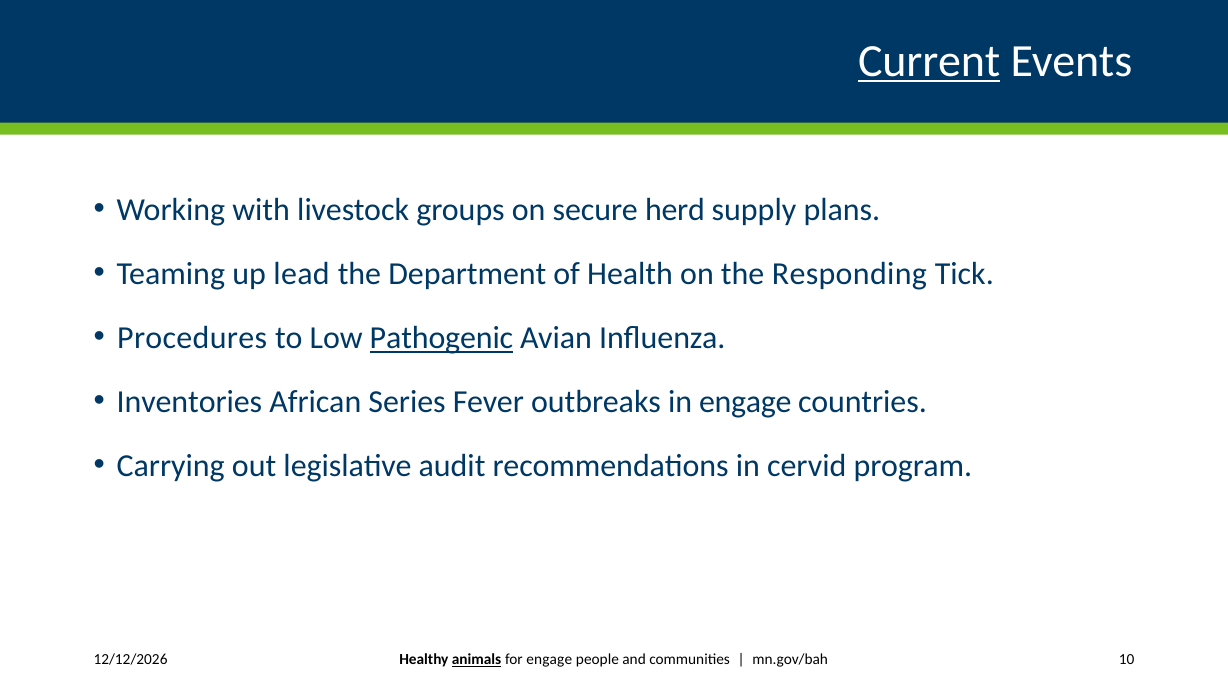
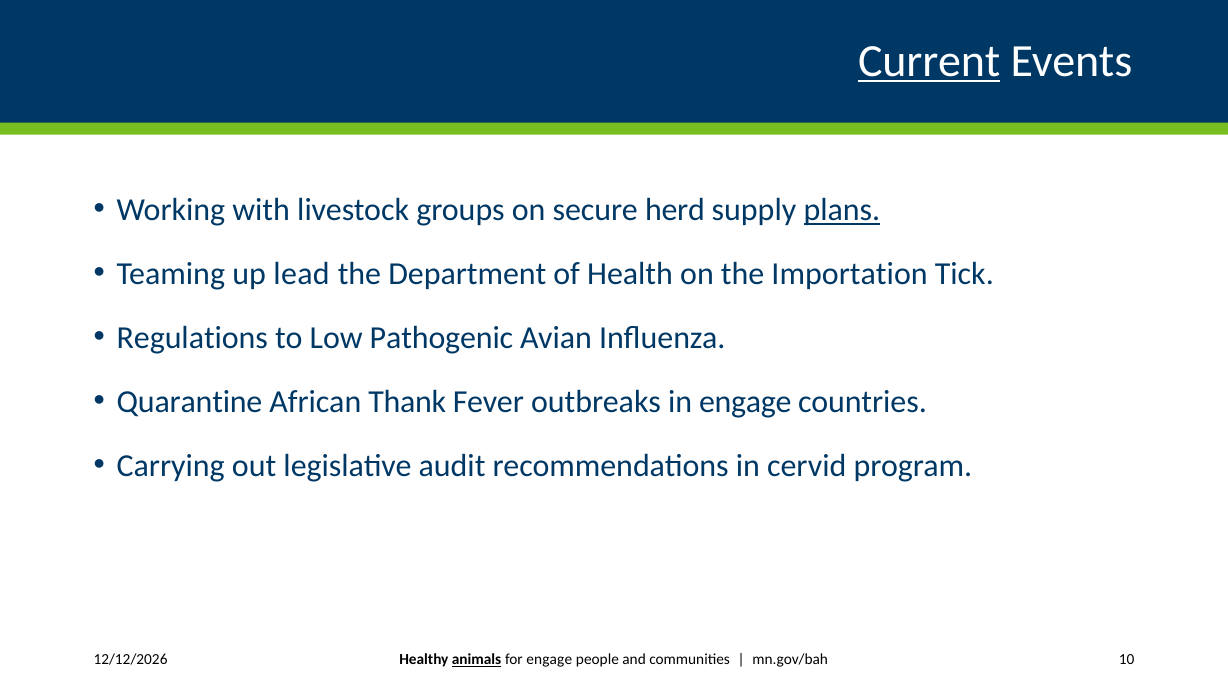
plans underline: none -> present
Responding: Responding -> Importation
Procedures: Procedures -> Regulations
Pathogenic underline: present -> none
Inventories: Inventories -> Quarantine
Series: Series -> Thank
